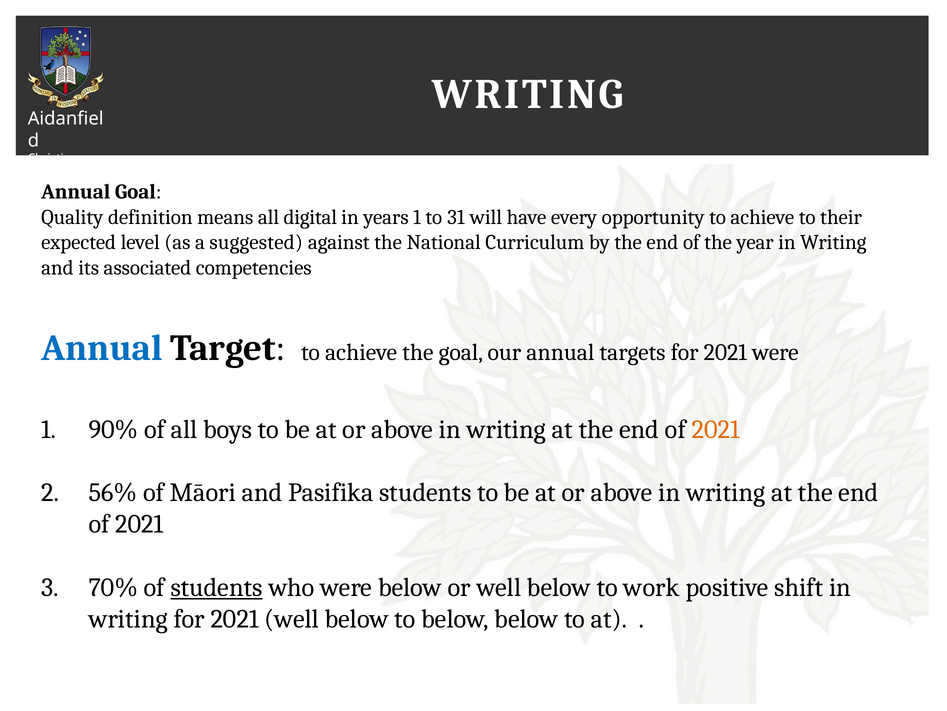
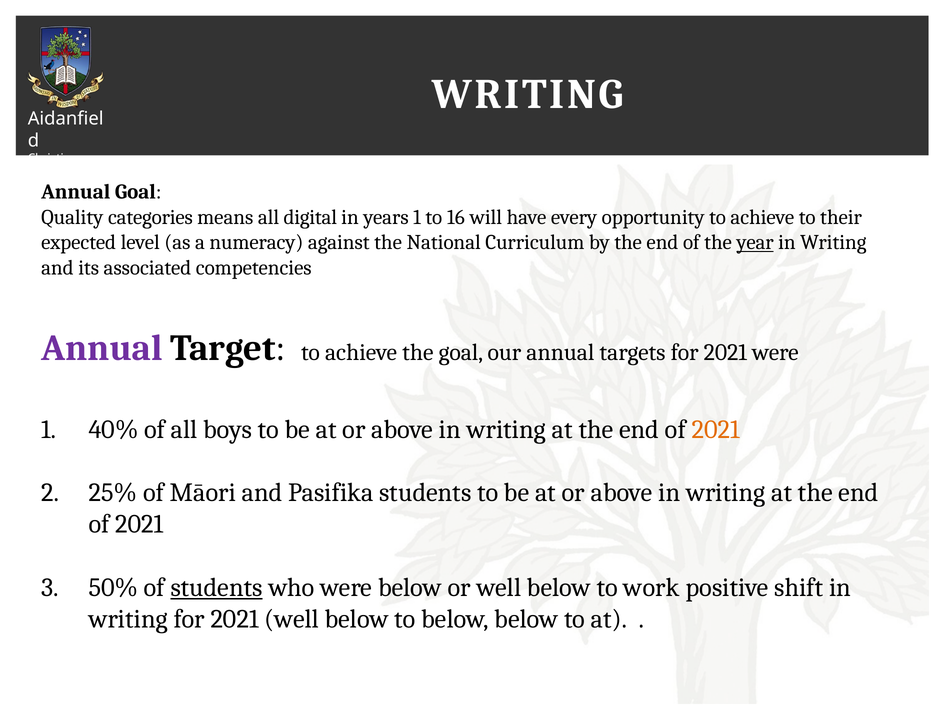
definition: definition -> categories
31: 31 -> 16
suggested: suggested -> numeracy
year underline: none -> present
Annual at (102, 347) colour: blue -> purple
90%: 90% -> 40%
56%: 56% -> 25%
70%: 70% -> 50%
